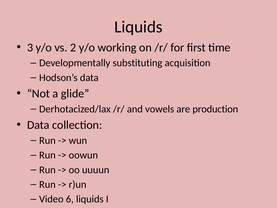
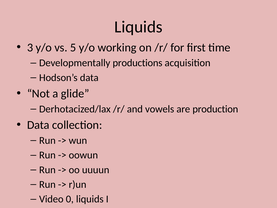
2: 2 -> 5
substituting: substituting -> productions
6: 6 -> 0
